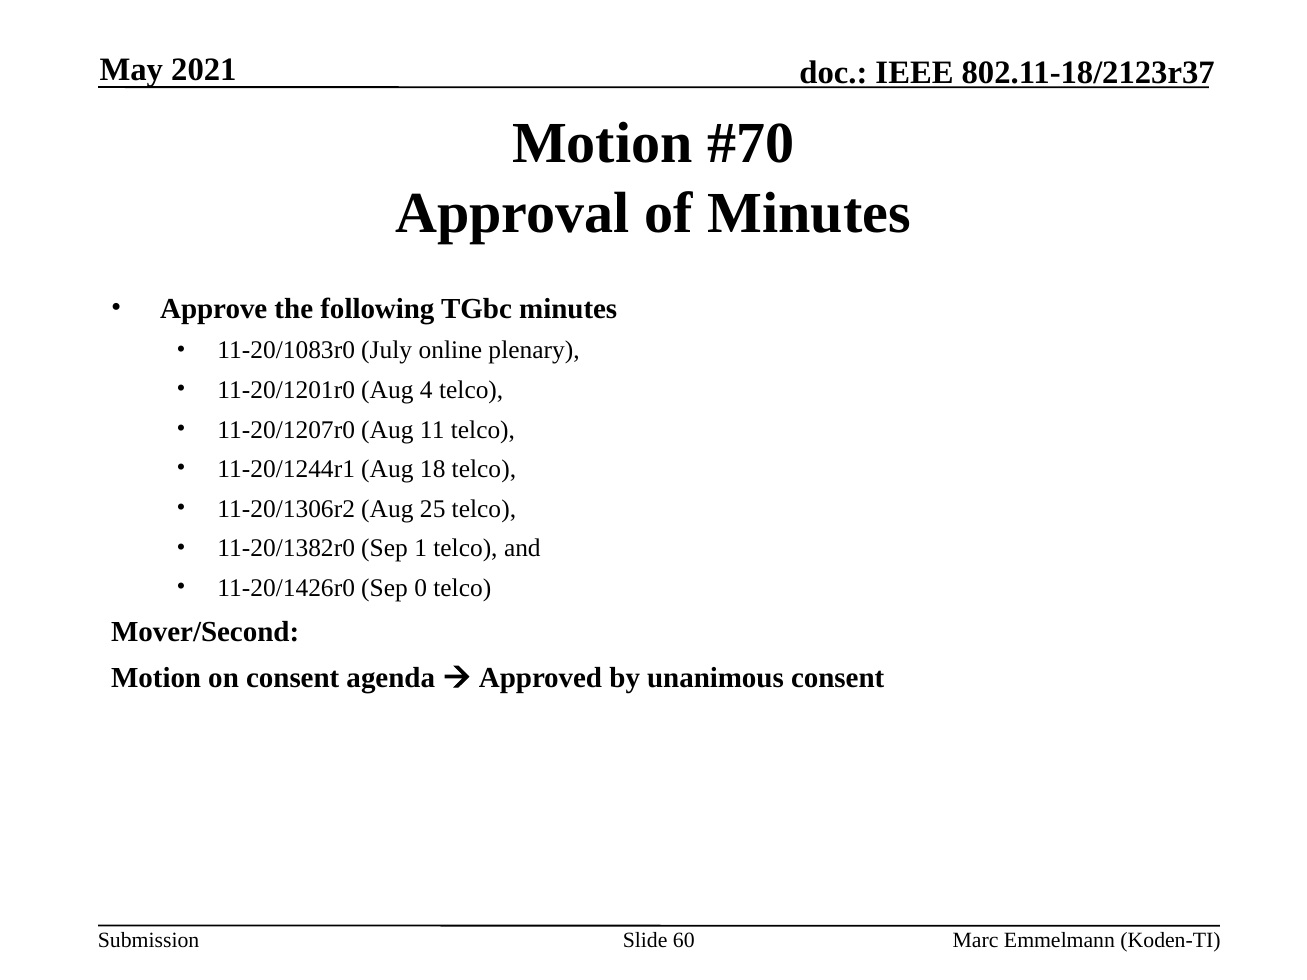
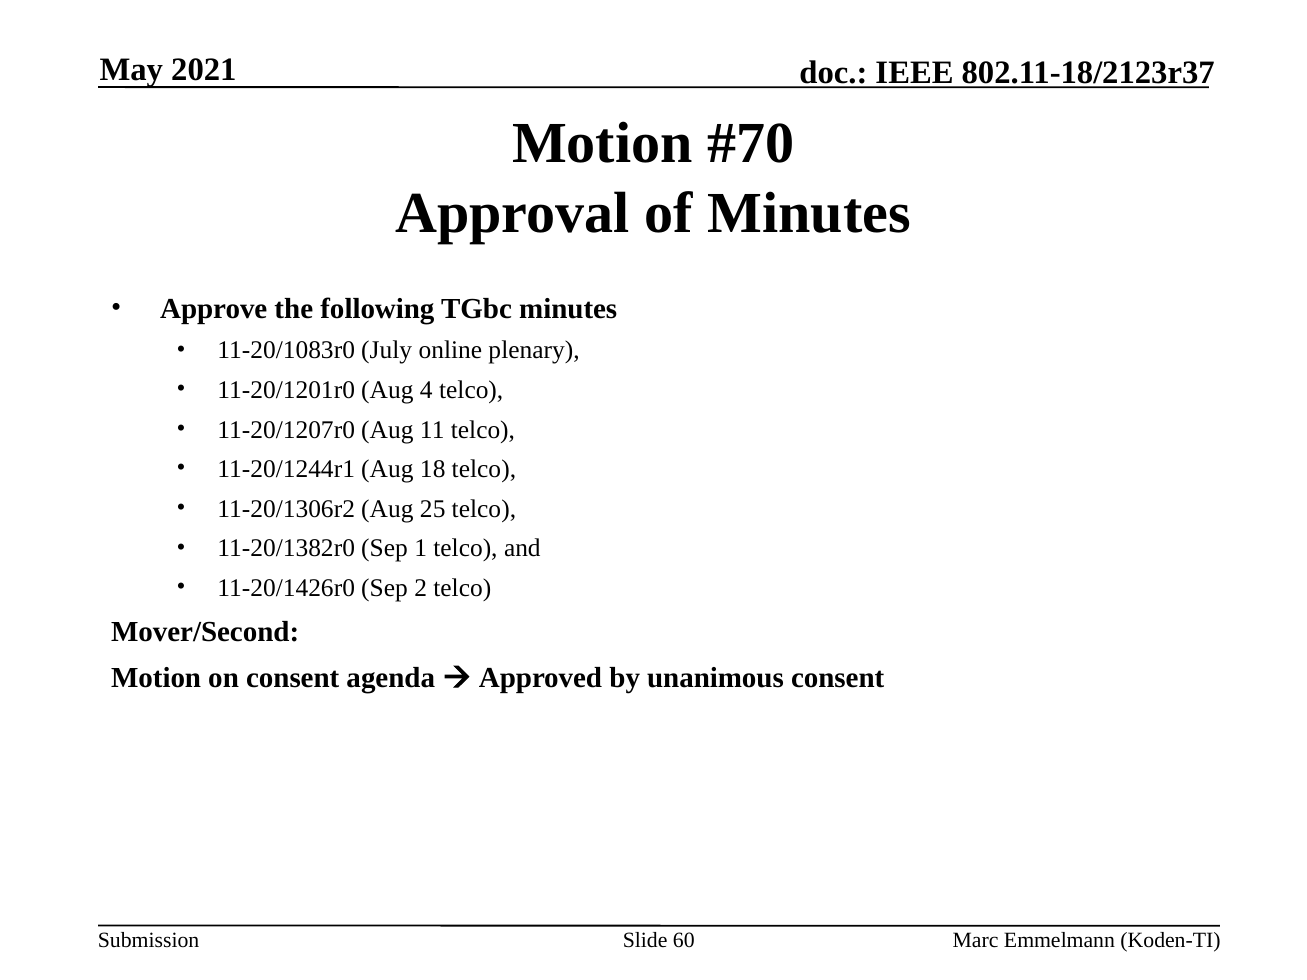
0: 0 -> 2
